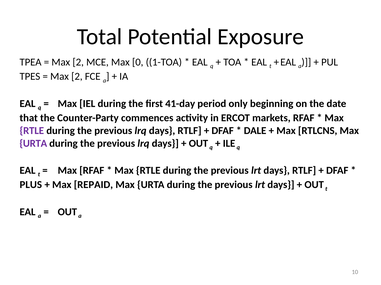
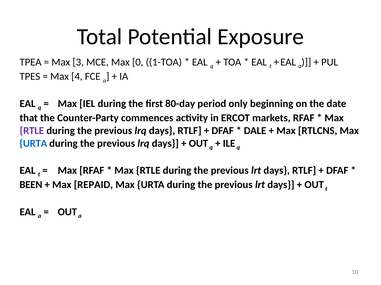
2 at (78, 62): 2 -> 3
2 at (77, 77): 2 -> 4
41-day: 41-day -> 80-day
URTA at (33, 144) colour: purple -> blue
PLUS: PLUS -> BEEN
